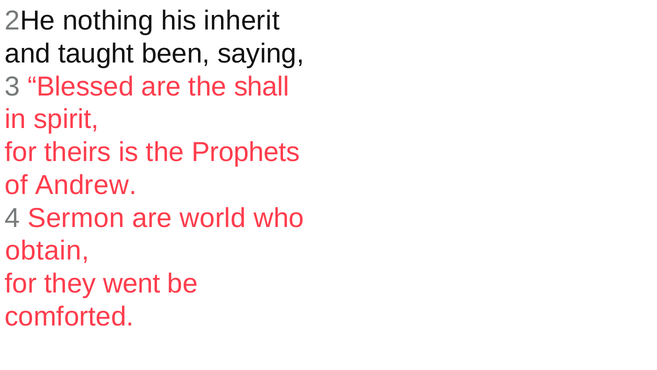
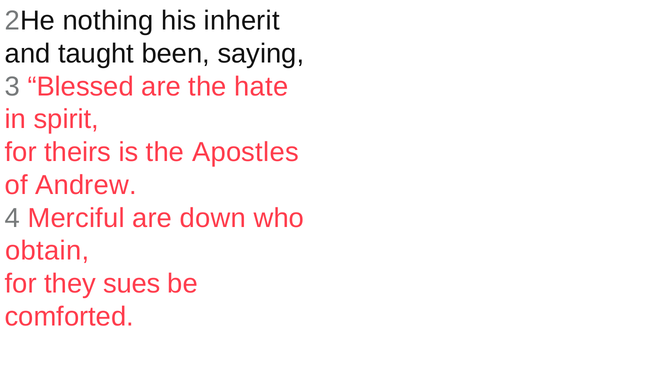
shall: shall -> hate
Prophets: Prophets -> Apostles
Sermon: Sermon -> Merciful
world: world -> down
went: went -> sues
